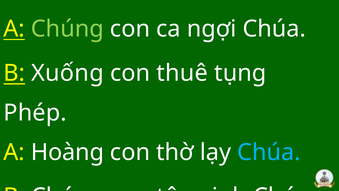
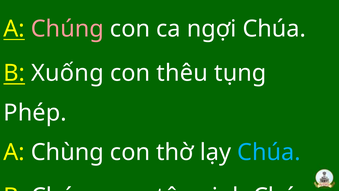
Chúng at (67, 29) colour: light green -> pink
thuê: thuê -> thêu
Hoàng: Hoàng -> Chùng
